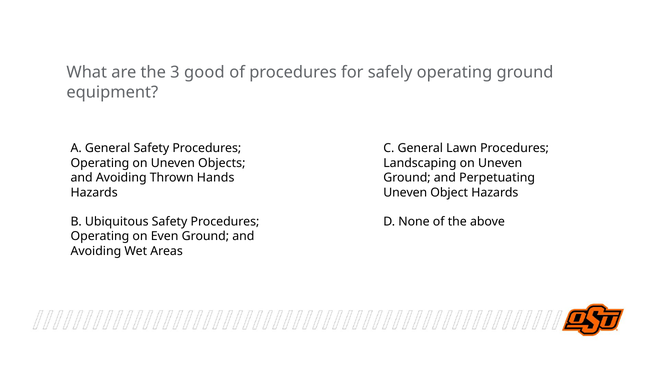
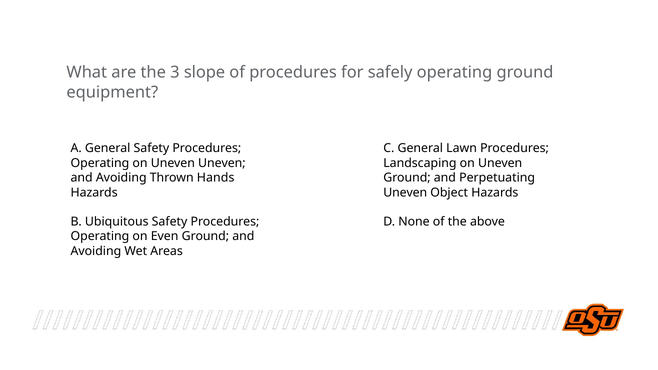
good: good -> slope
Uneven Objects: Objects -> Uneven
